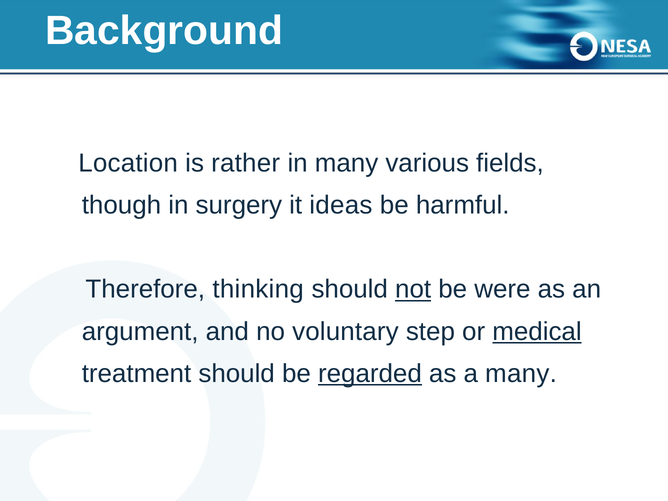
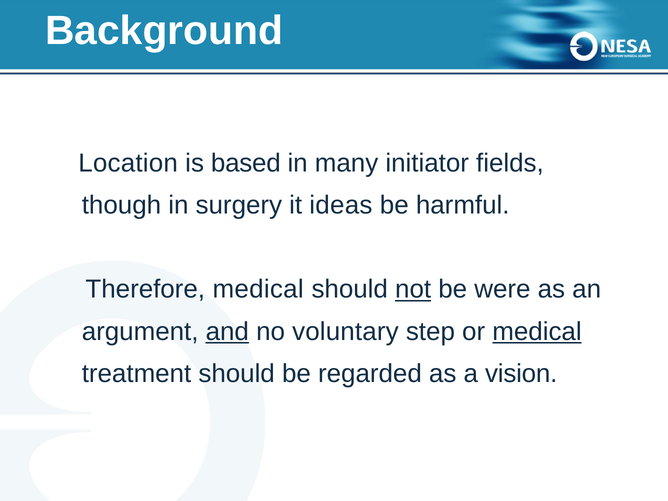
rather: rather -> based
various: various -> initiator
Therefore thinking: thinking -> medical
and underline: none -> present
regarded underline: present -> none
a many: many -> vision
